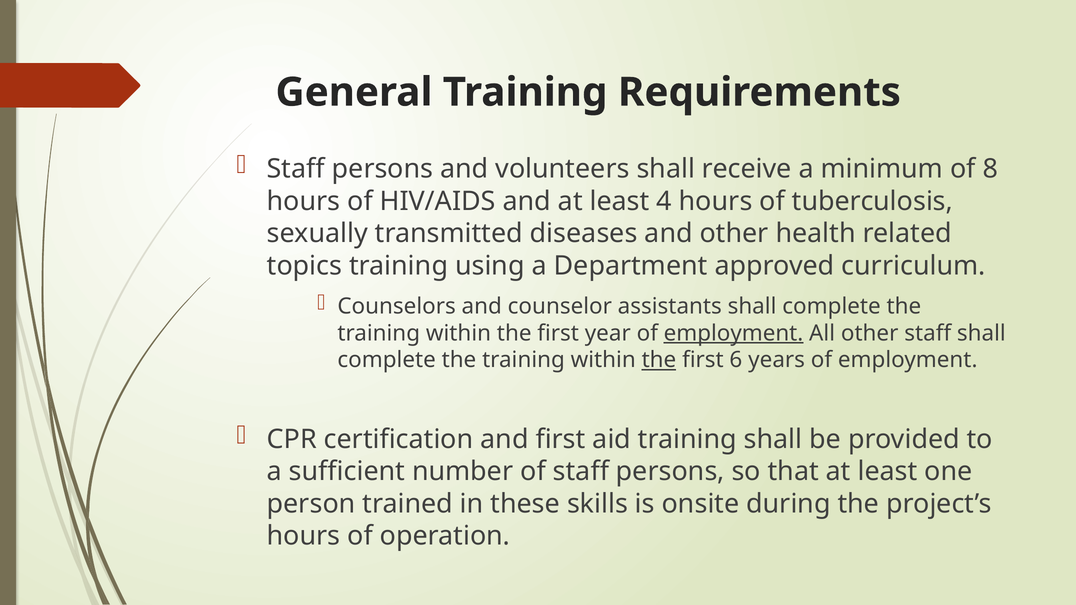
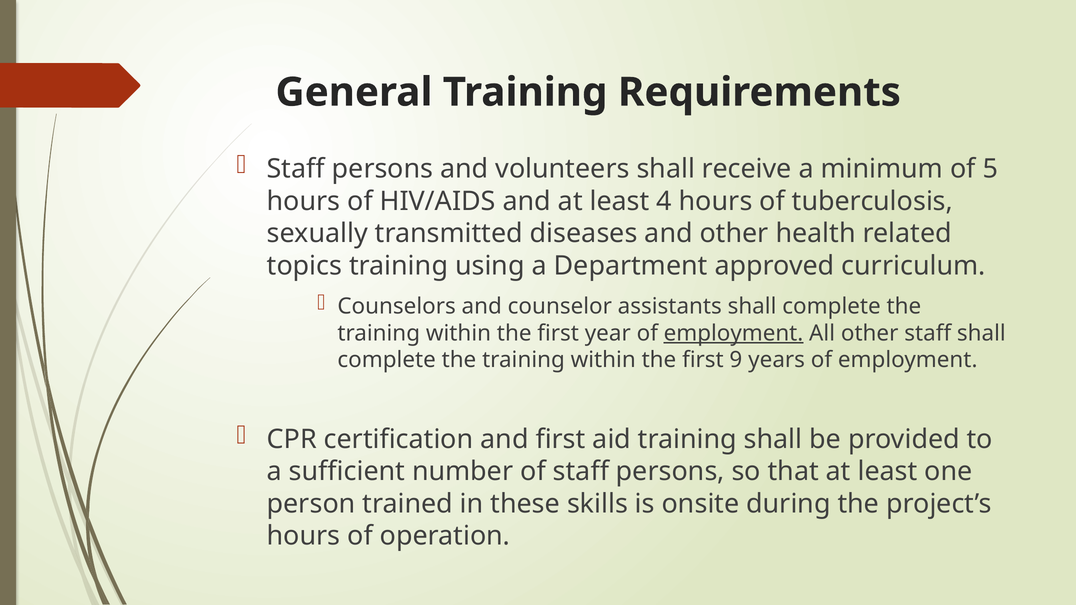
8: 8 -> 5
the at (659, 360) underline: present -> none
6: 6 -> 9
